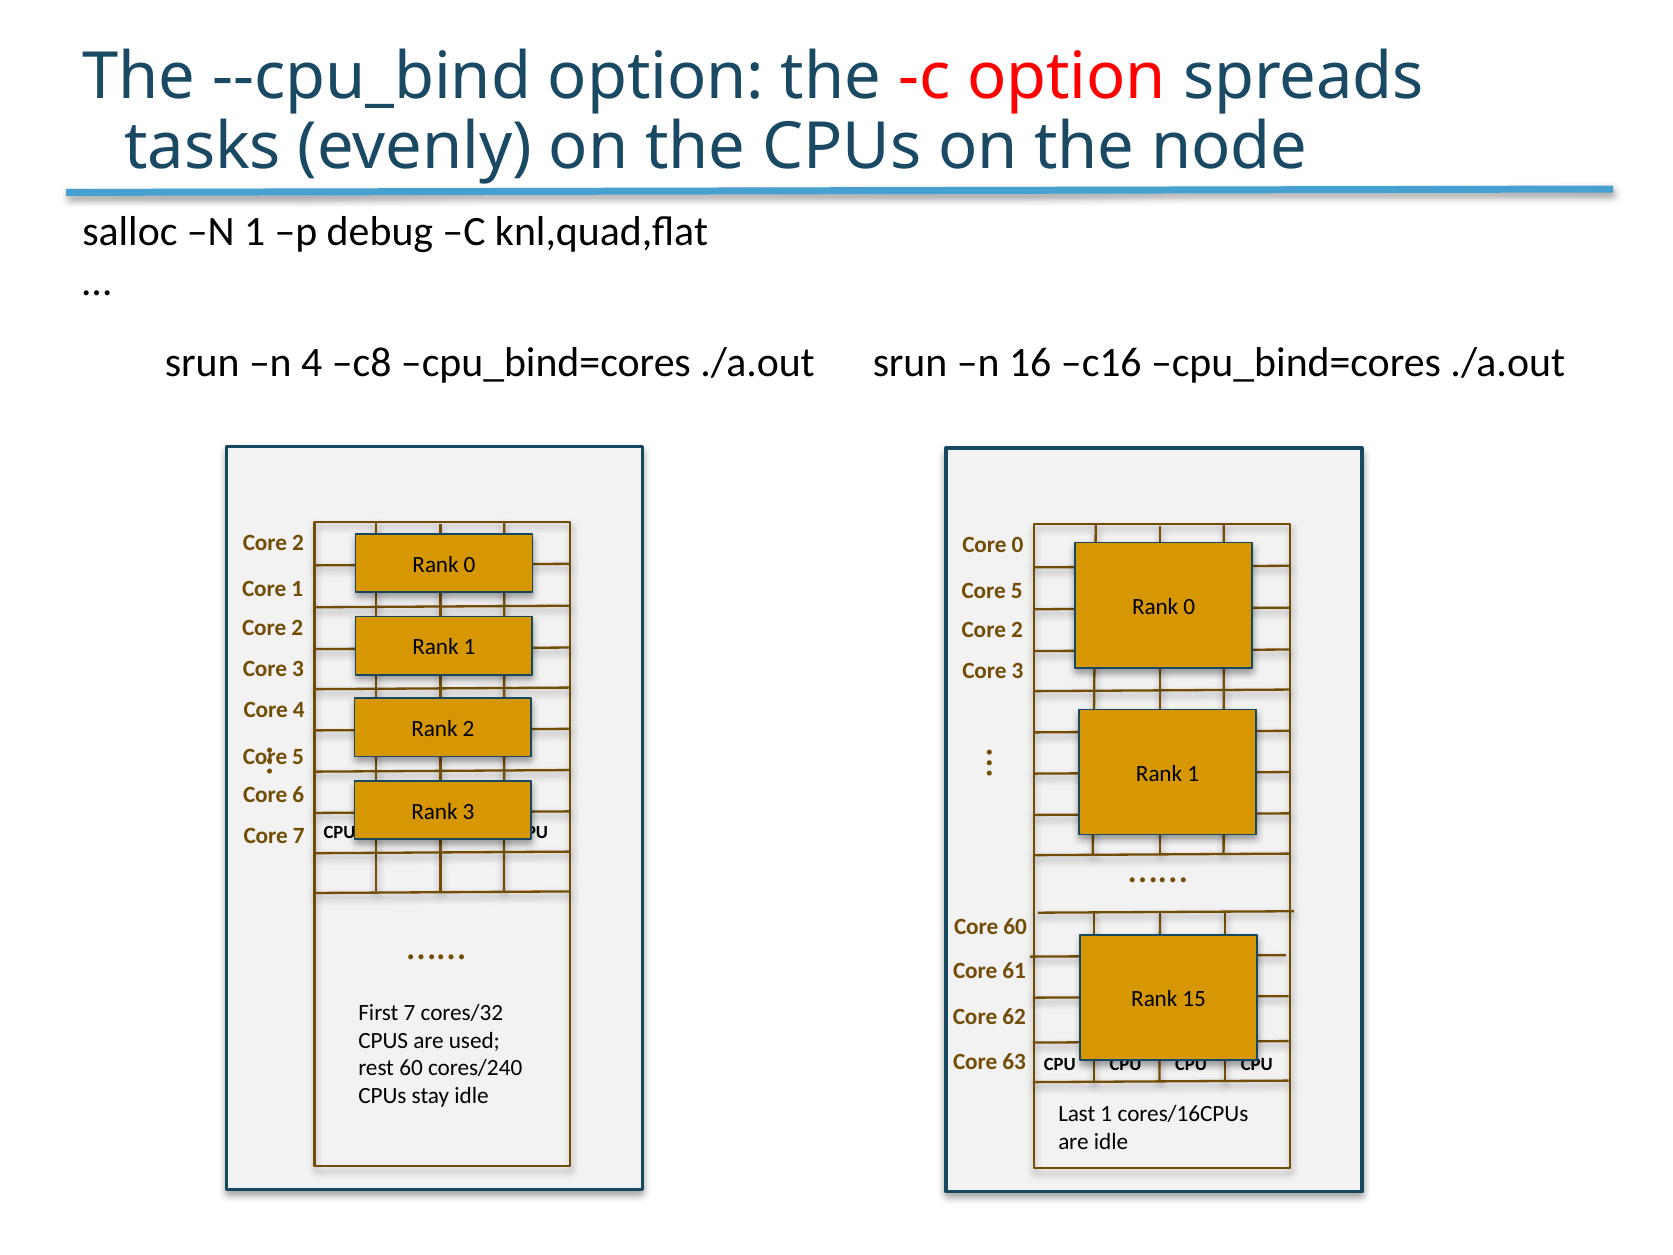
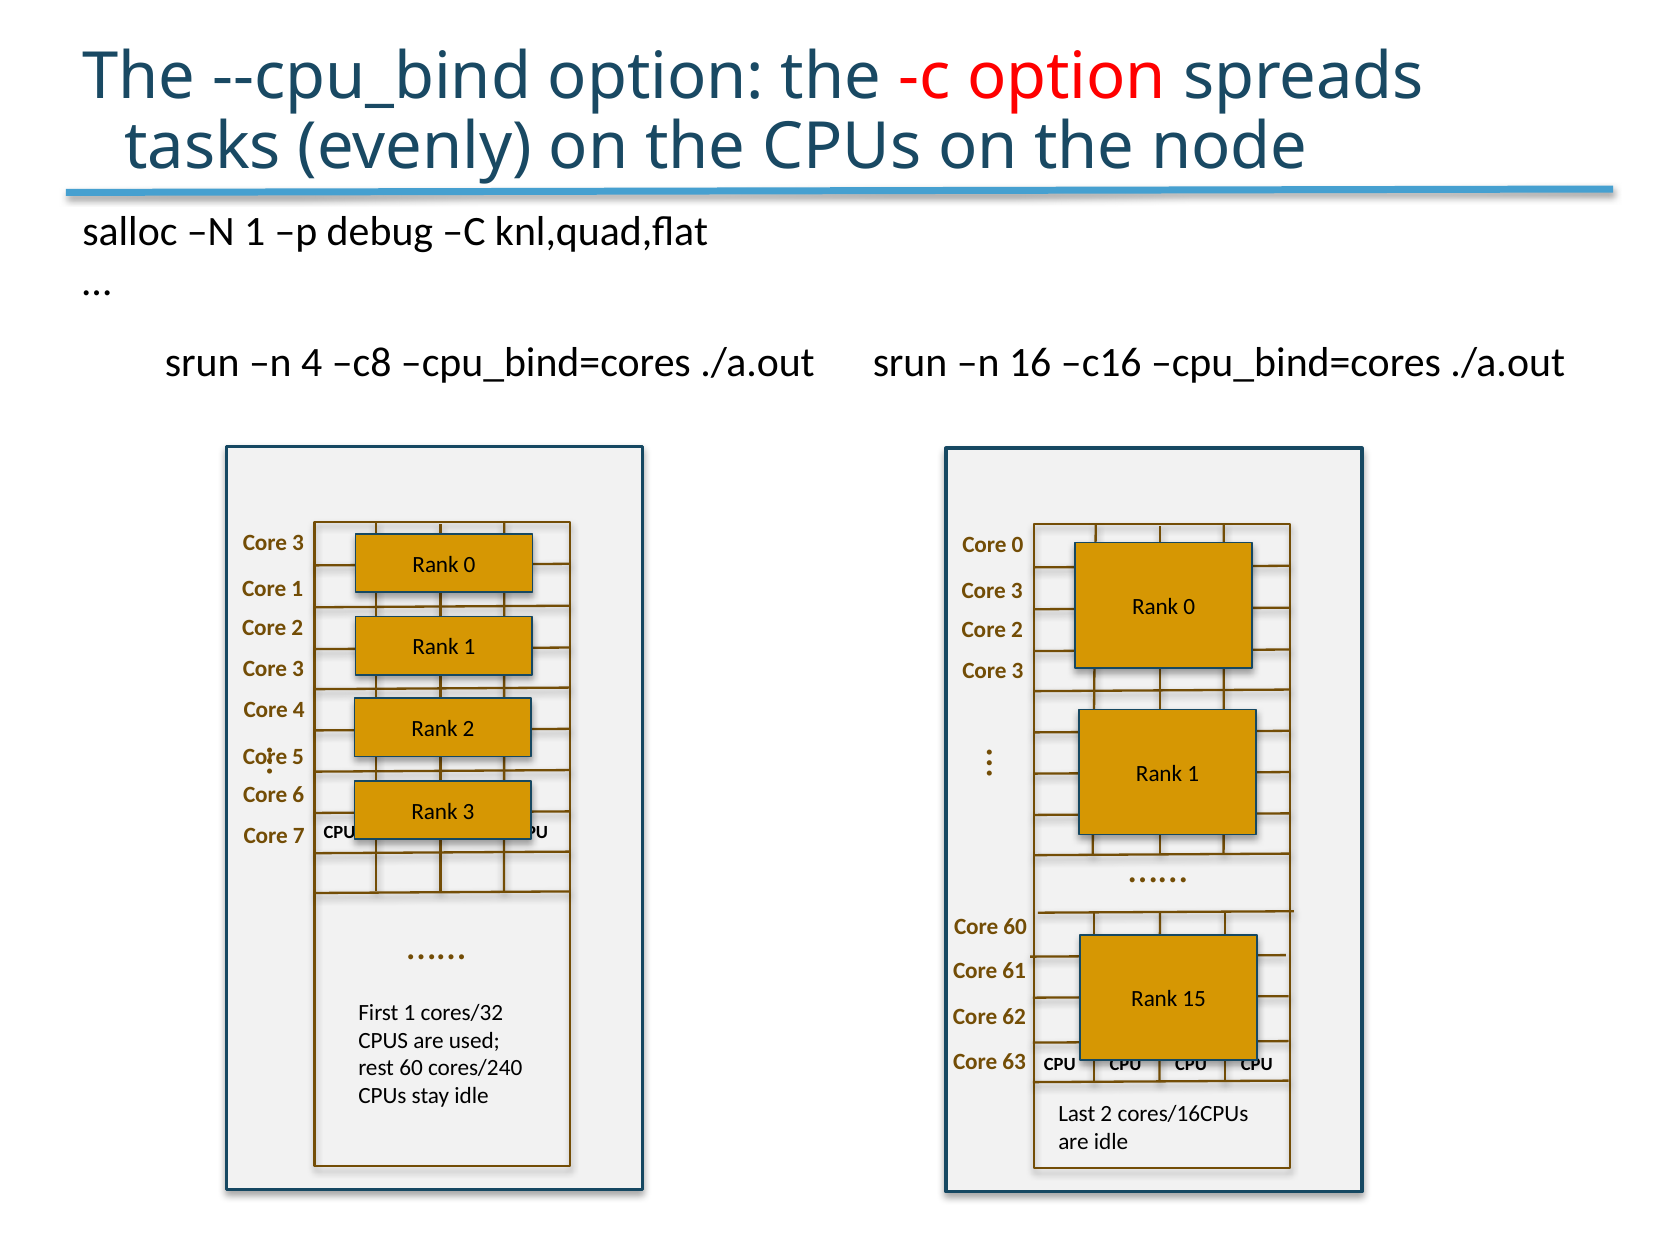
2 at (298, 543): 2 -> 3
5 at (1017, 591): 5 -> 3
First 7: 7 -> 1
Last 1: 1 -> 2
